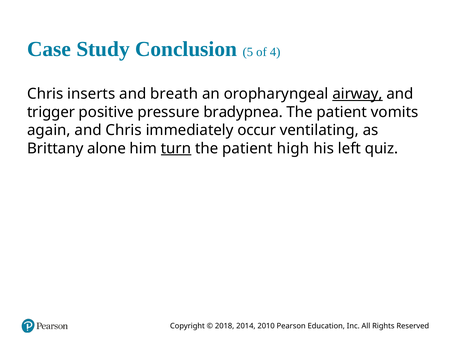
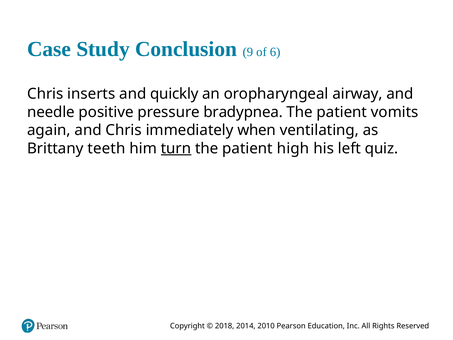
5: 5 -> 9
4: 4 -> 6
breath: breath -> quickly
airway underline: present -> none
trigger: trigger -> needle
occur: occur -> when
alone: alone -> teeth
